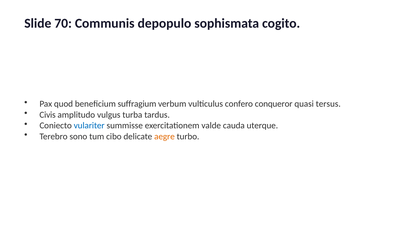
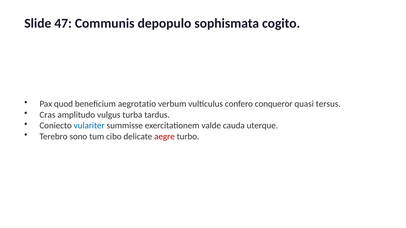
70: 70 -> 47
suffragium: suffragium -> aegrotatio
Civis: Civis -> Cras
aegre colour: orange -> red
